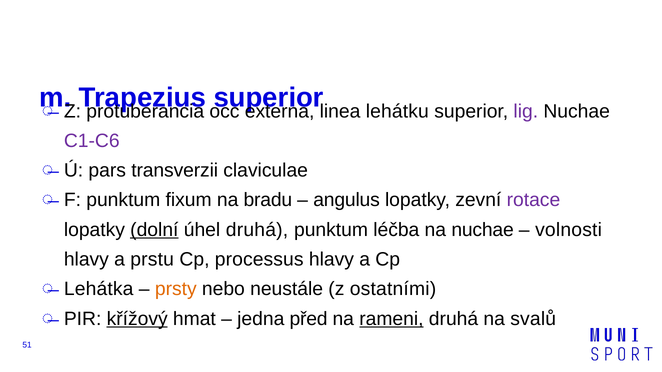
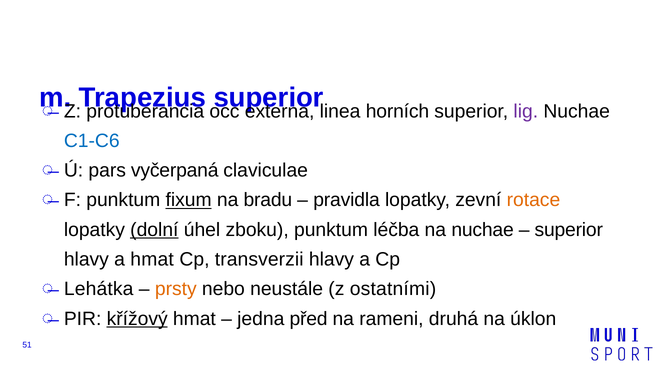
lehátku: lehátku -> horních
C1-C6 colour: purple -> blue
transverzii: transverzii -> vyčerpaná
fixum underline: none -> present
angulus: angulus -> pravidla
rotace colour: purple -> orange
úhel druhá: druhá -> zboku
volnosti at (569, 230): volnosti -> superior
a prstu: prstu -> hmat
processus: processus -> transverzii
rameni underline: present -> none
svalů: svalů -> úklon
